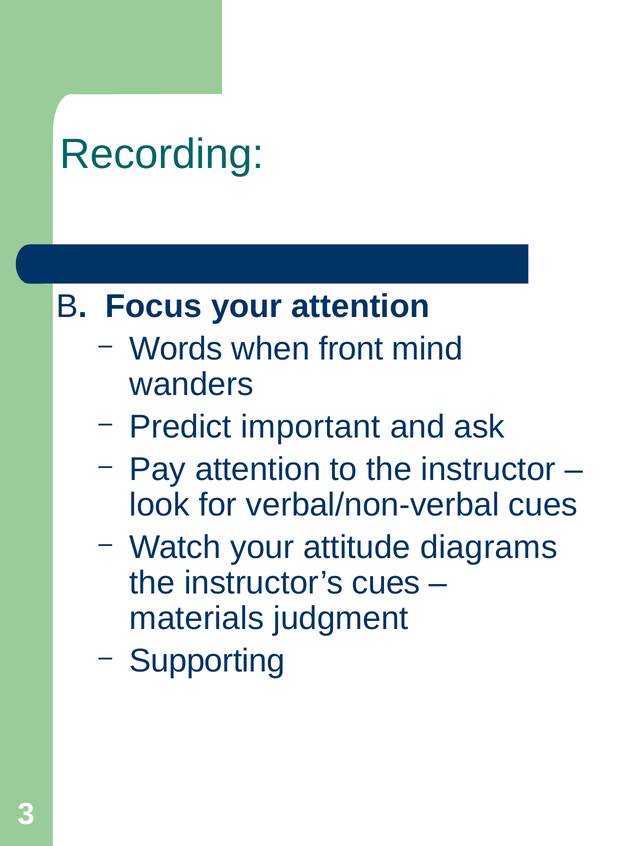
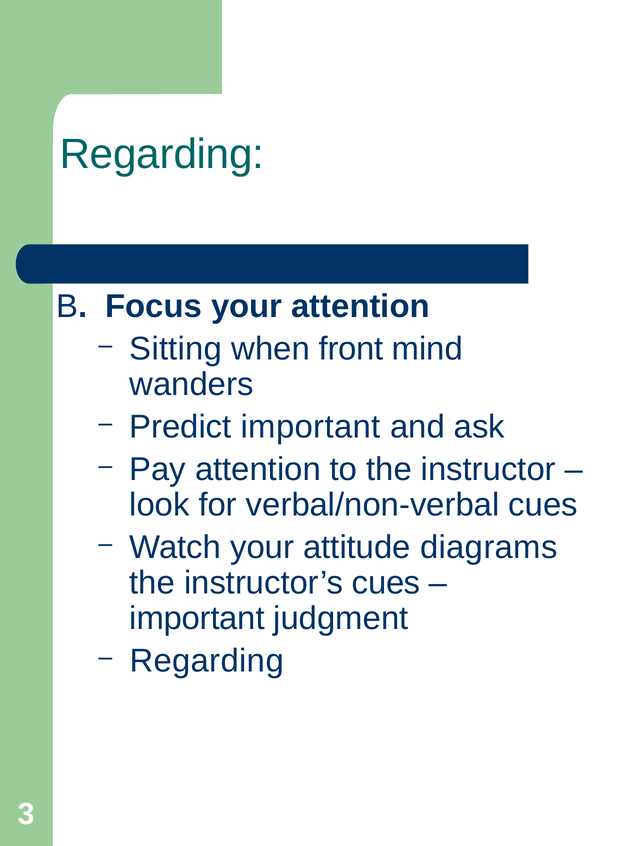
Recording at (162, 154): Recording -> Regarding
Words: Words -> Sitting
materials at (197, 618): materials -> important
Supporting at (207, 661): Supporting -> Regarding
